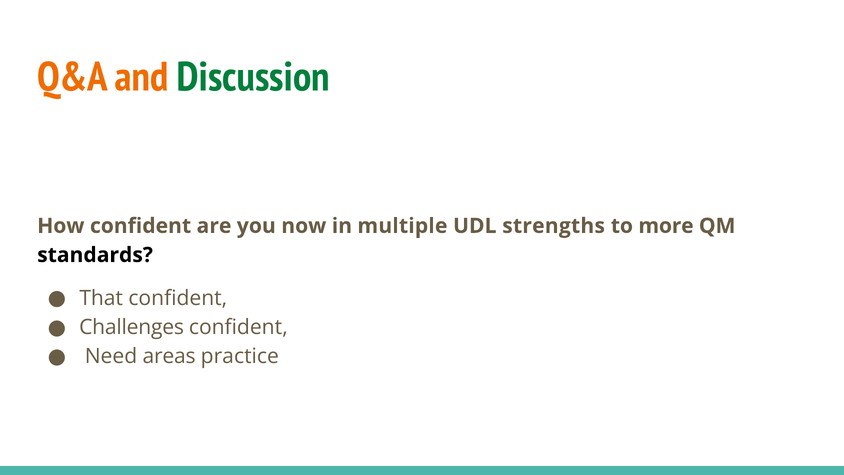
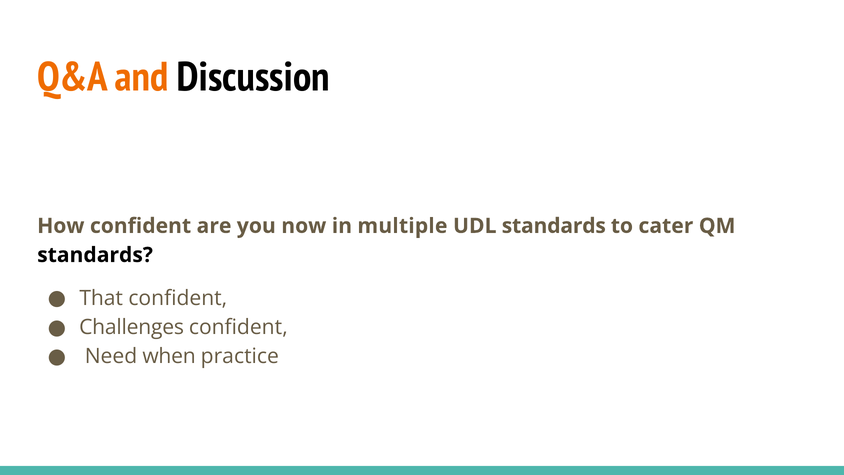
Discussion colour: green -> black
UDL strengths: strengths -> standards
more: more -> cater
areas: areas -> when
